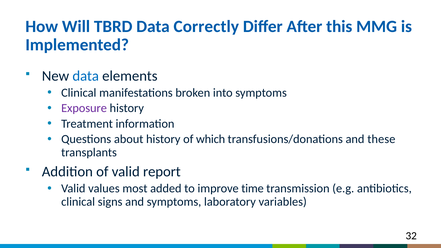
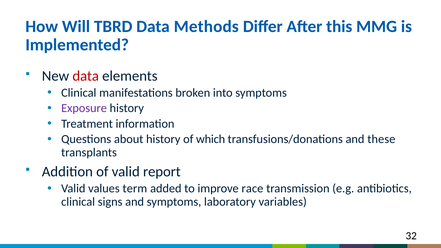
Correctly: Correctly -> Methods
data at (86, 76) colour: blue -> red
most: most -> term
time: time -> race
